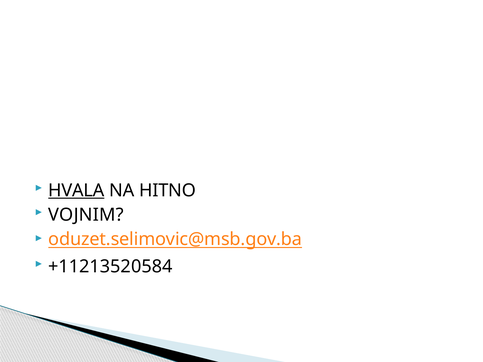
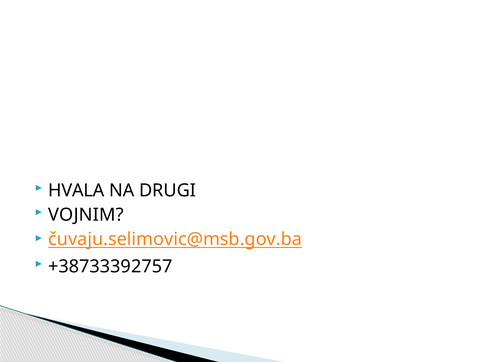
HVALA underline: present -> none
HITNO: HITNO -> DRUGI
oduzet.selimovic@msb.gov.ba: oduzet.selimovic@msb.gov.ba -> čuvaju.selimovic@msb.gov.ba
+11213520584: +11213520584 -> +38733392757
